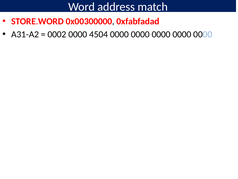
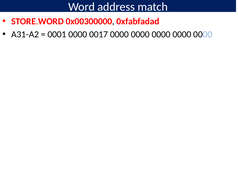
0002: 0002 -> 0001
4504: 4504 -> 0017
